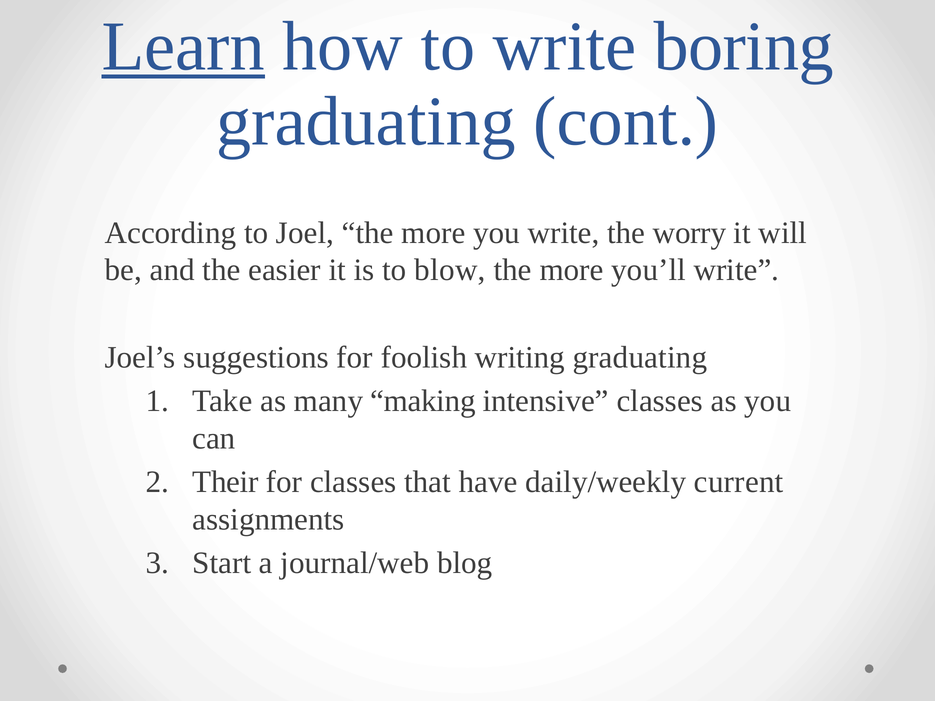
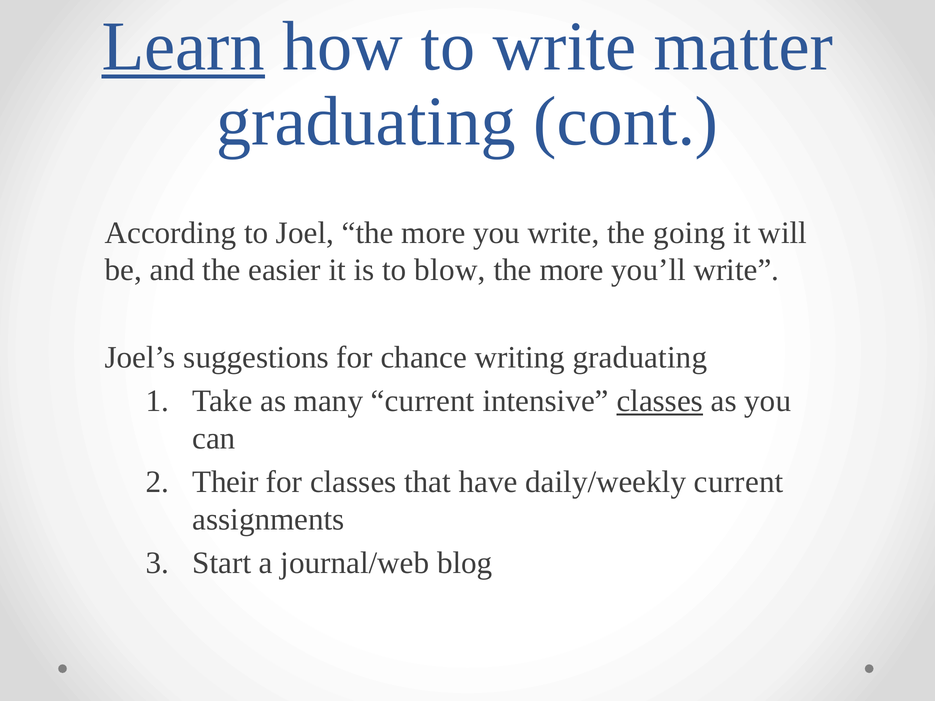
boring: boring -> matter
worry: worry -> going
foolish: foolish -> chance
many making: making -> current
classes at (660, 401) underline: none -> present
